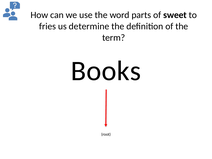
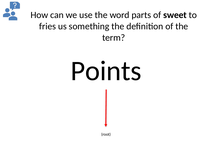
determine: determine -> something
Books: Books -> Points
